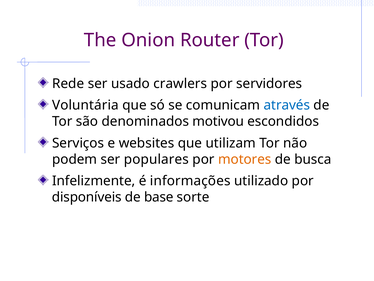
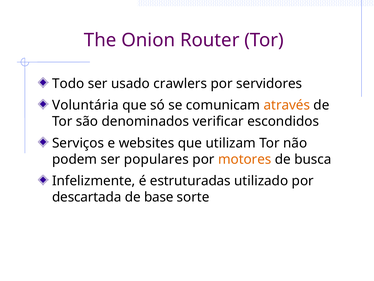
Rede: Rede -> Todo
através colour: blue -> orange
motivou: motivou -> verificar
informações: informações -> estruturadas
disponíveis: disponíveis -> descartada
